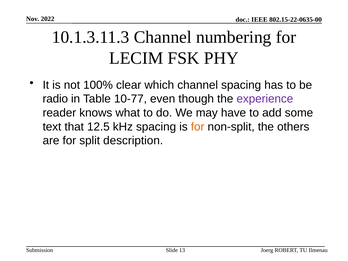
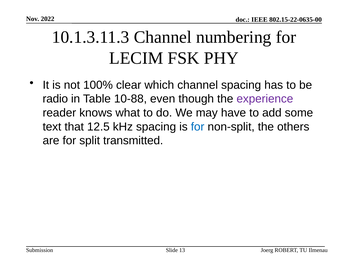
10-77: 10-77 -> 10-88
for at (198, 127) colour: orange -> blue
description: description -> transmitted
